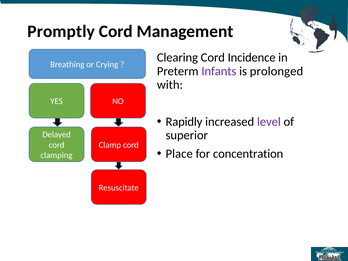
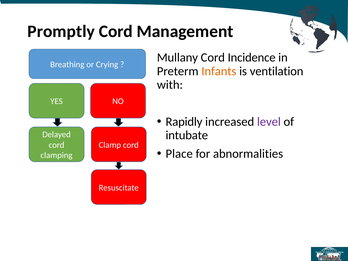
Clearing: Clearing -> Mullany
Infants colour: purple -> orange
prolonged: prolonged -> ventilation
superior: superior -> intubate
concentration: concentration -> abnormalities
